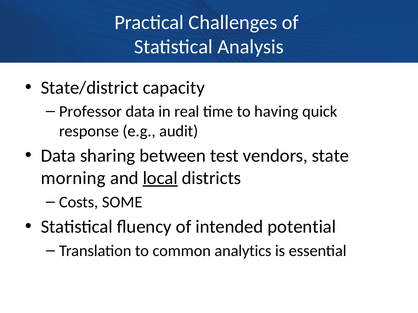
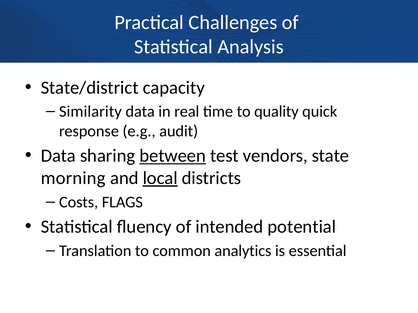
Professor: Professor -> Similarity
having: having -> quality
between underline: none -> present
SOME: SOME -> FLAGS
